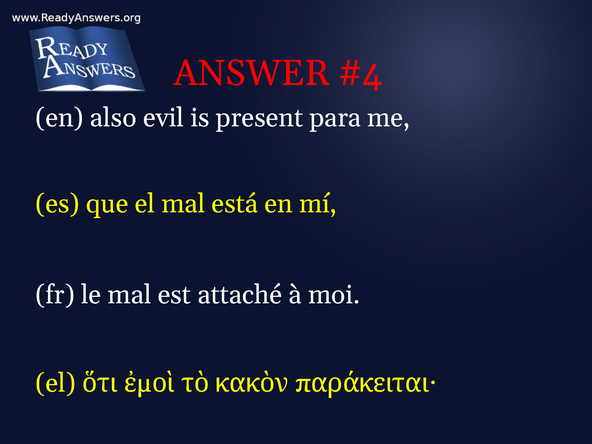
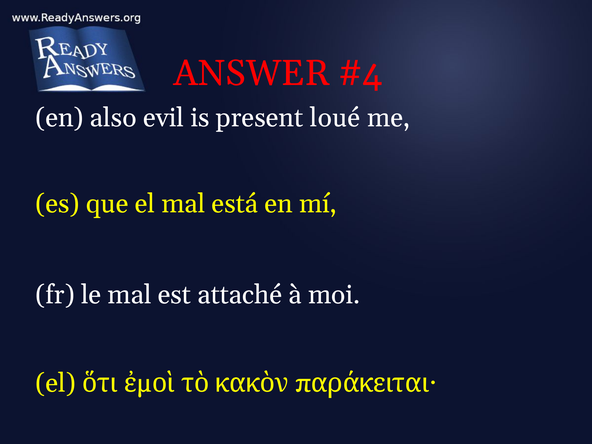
para: para -> loué
